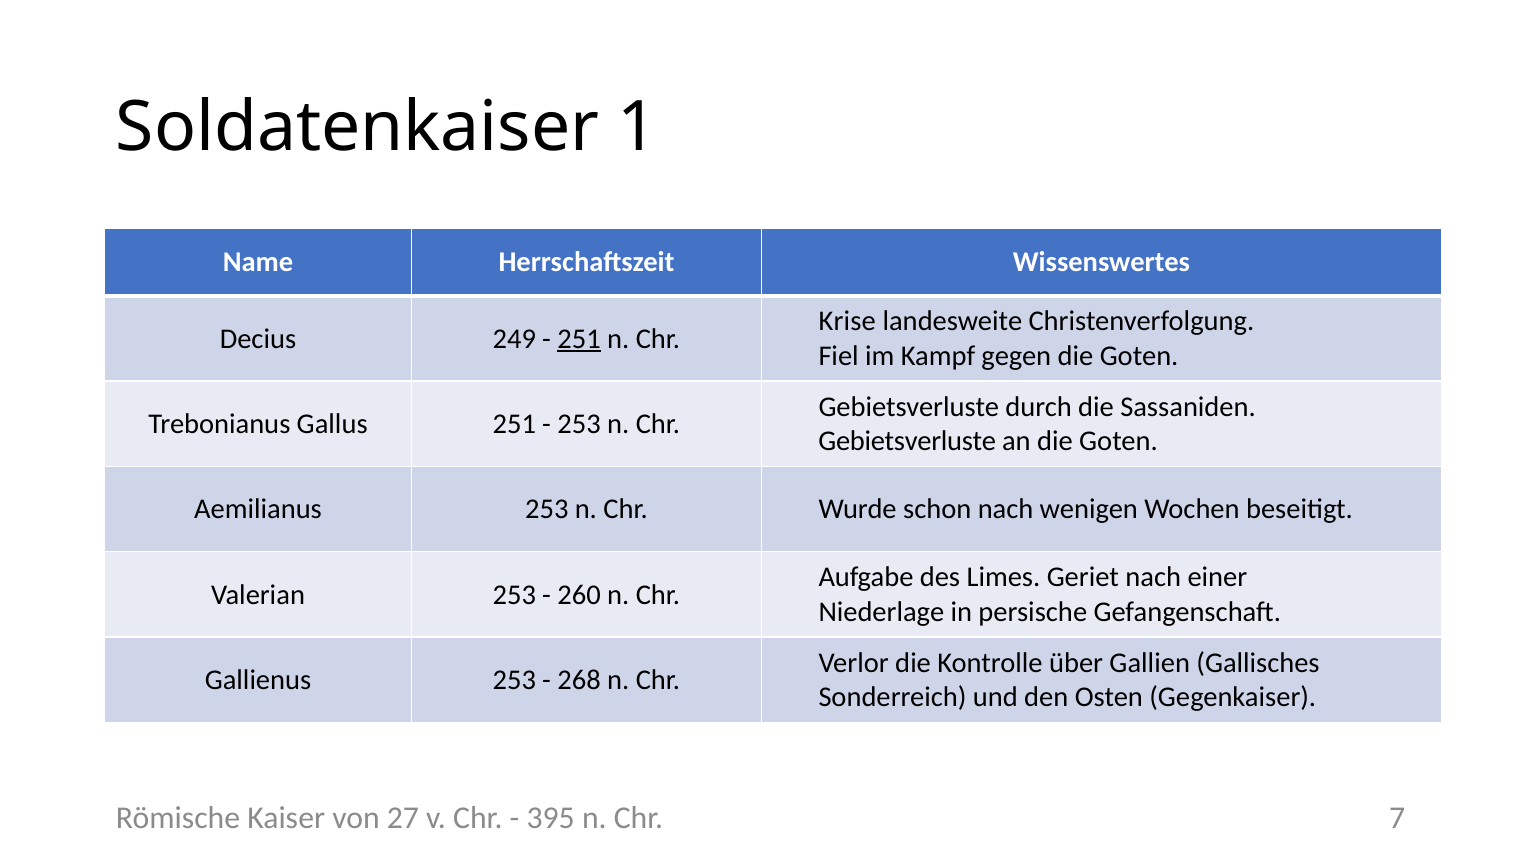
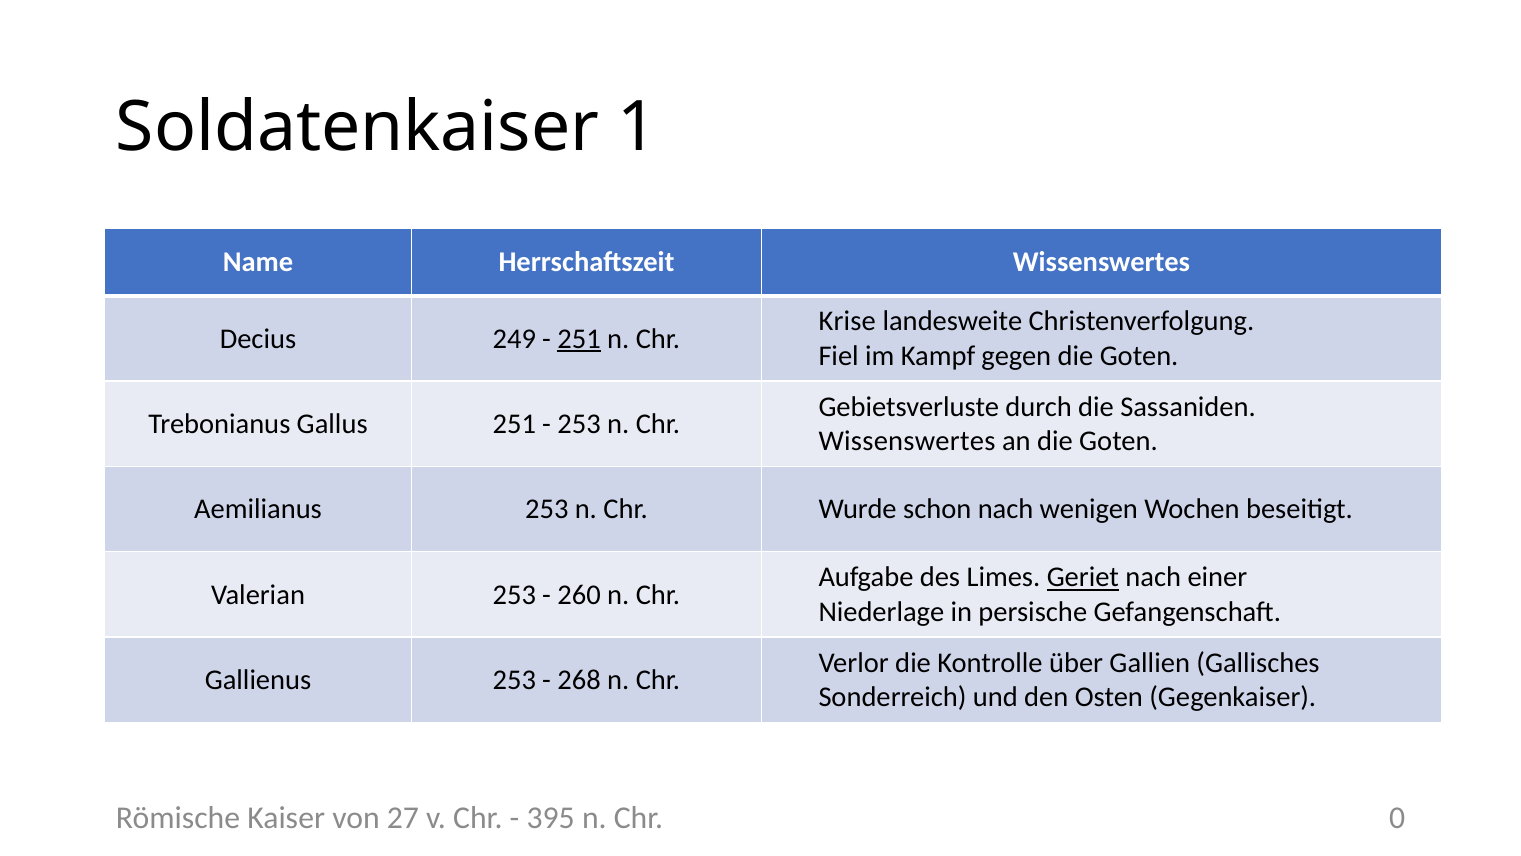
Gebietsverluste at (907, 441): Gebietsverluste -> Wissenswertes
Geriet underline: none -> present
7: 7 -> 0
